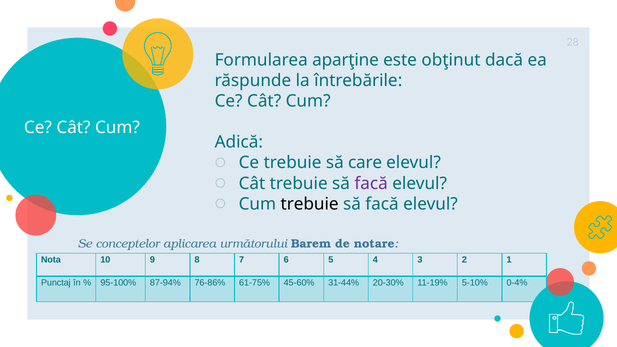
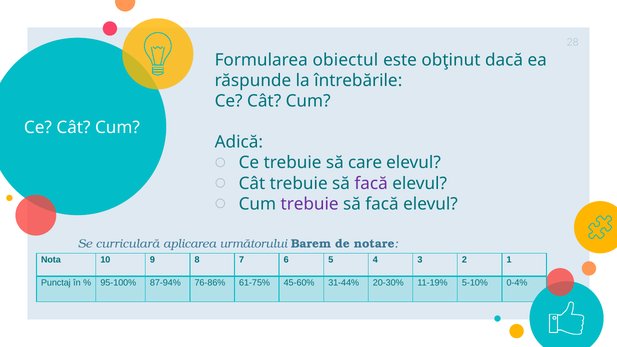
aparţine: aparţine -> obiectul
trebuie at (310, 204) colour: black -> purple
conceptelor: conceptelor -> curriculară
